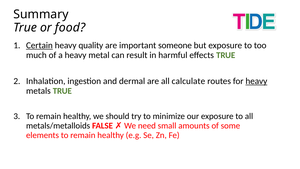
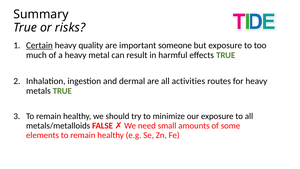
food: food -> risks
calculate: calculate -> activities
heavy at (256, 81) underline: present -> none
